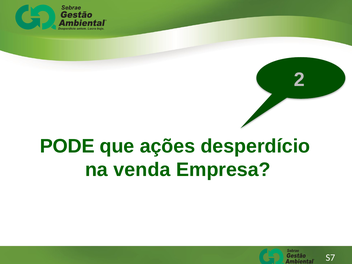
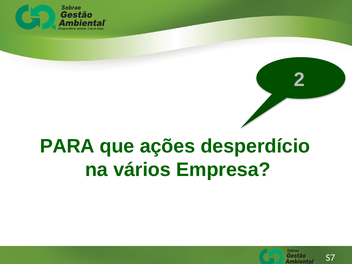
PODE: PODE -> PARA
venda: venda -> vários
